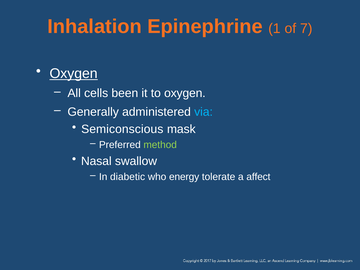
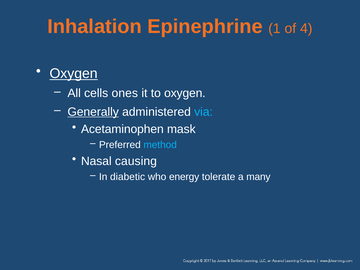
7: 7 -> 4
been: been -> ones
Generally underline: none -> present
Semiconscious: Semiconscious -> Acetaminophen
method colour: light green -> light blue
swallow: swallow -> causing
affect: affect -> many
